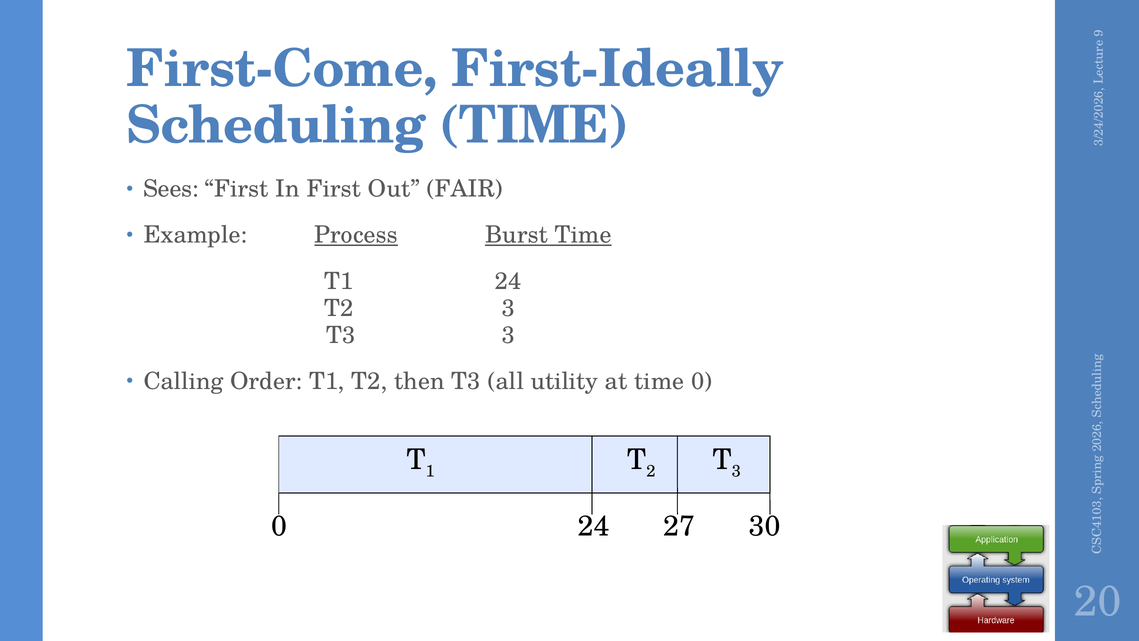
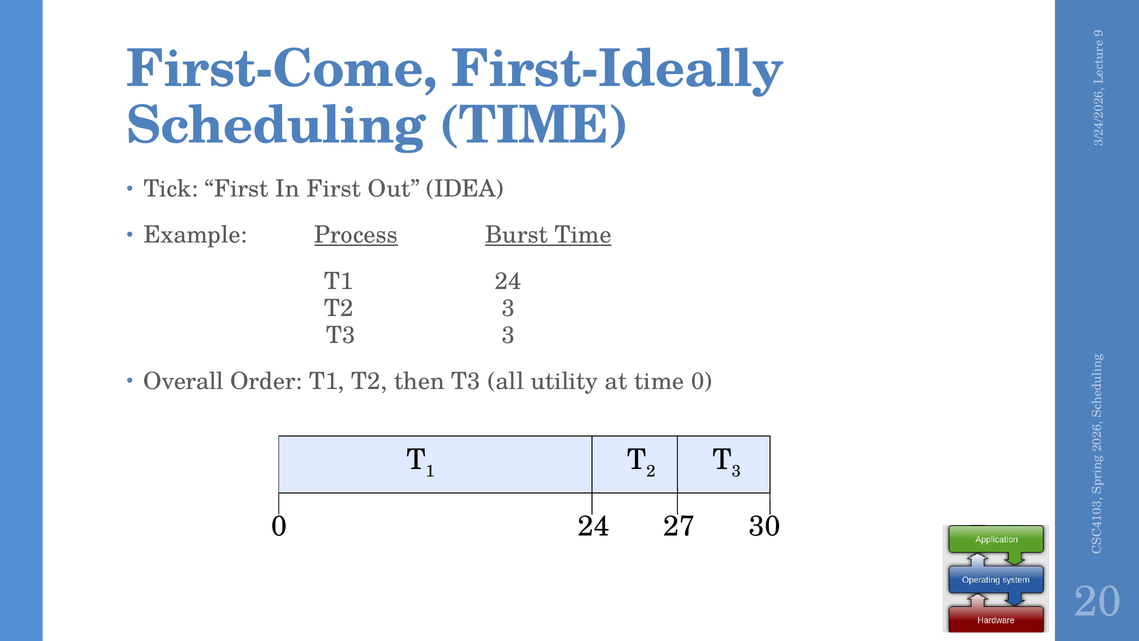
Sees: Sees -> Tick
FAIR: FAIR -> IDEA
Calling: Calling -> Overall
